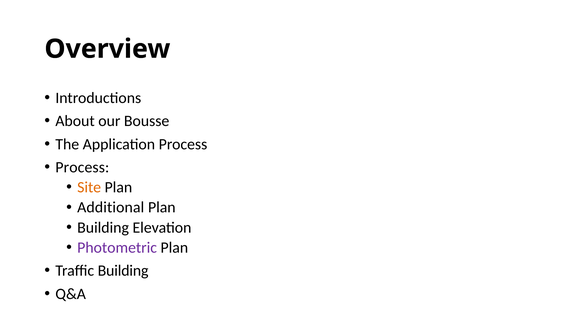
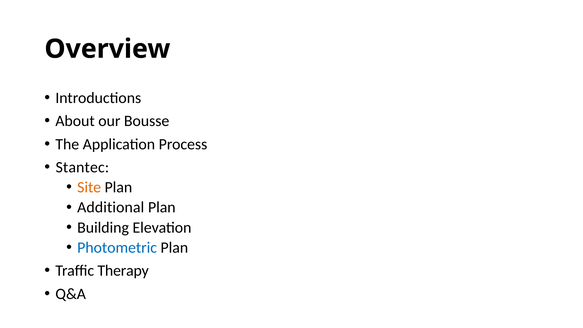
Process at (82, 167): Process -> Stantec
Photometric colour: purple -> blue
Traffic Building: Building -> Therapy
